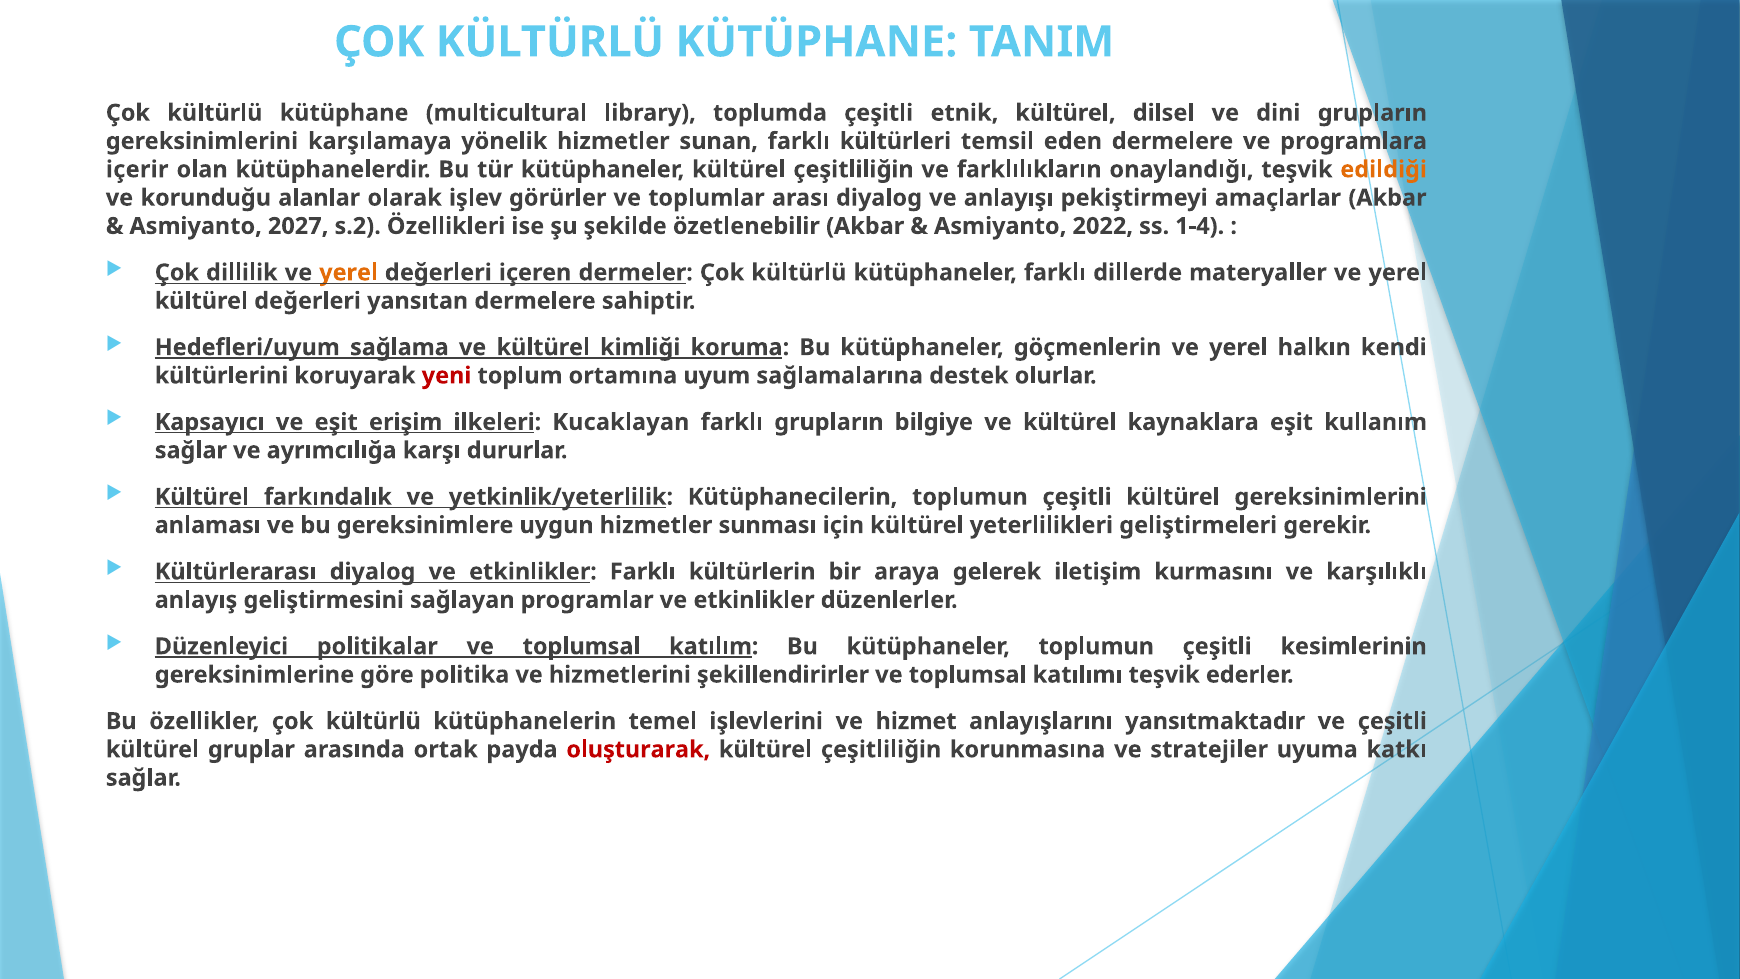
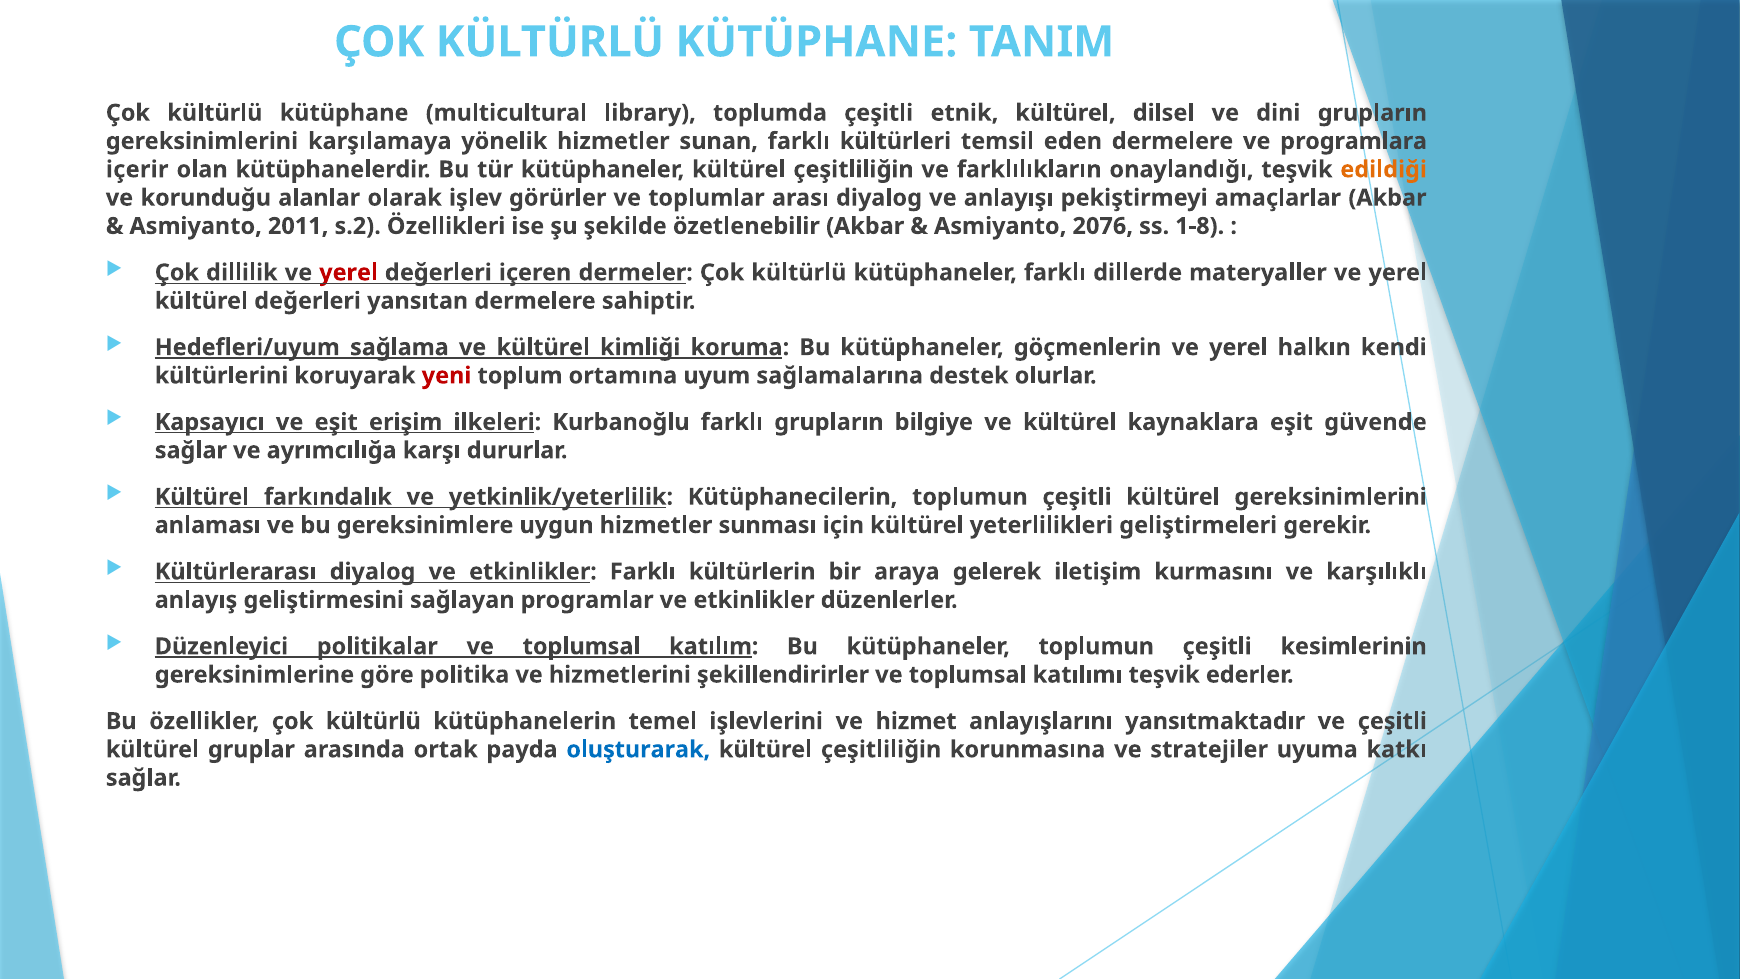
2027: 2027 -> 2011
2022: 2022 -> 2076
1-4: 1-4 -> 1-8
yerel at (349, 273) colour: orange -> red
Kucaklayan: Kucaklayan -> Kurbanoğlu
kullanım: kullanım -> güvende
oluşturarak colour: red -> blue
